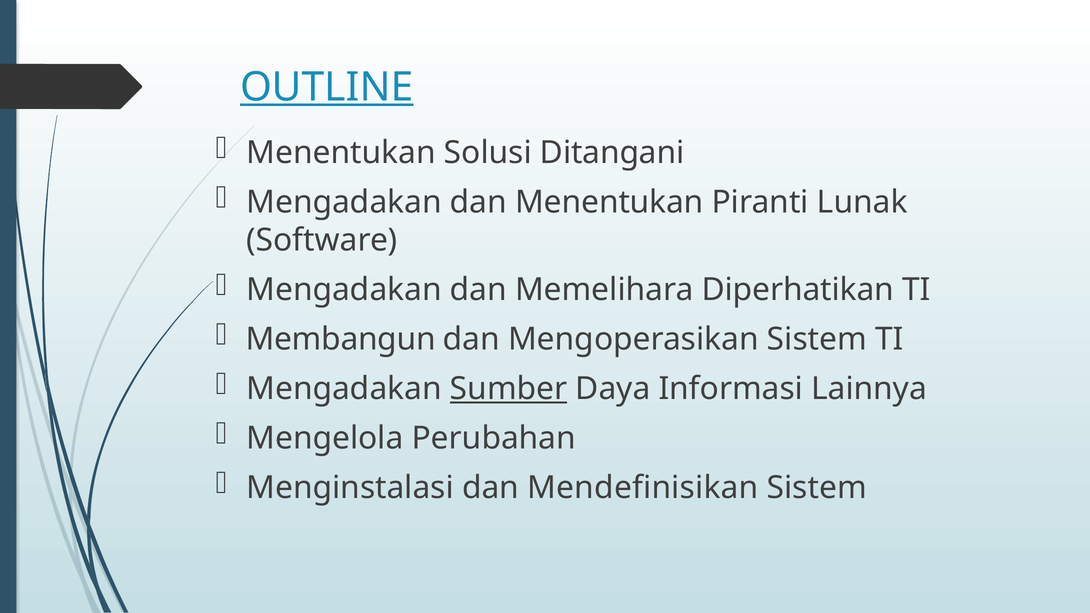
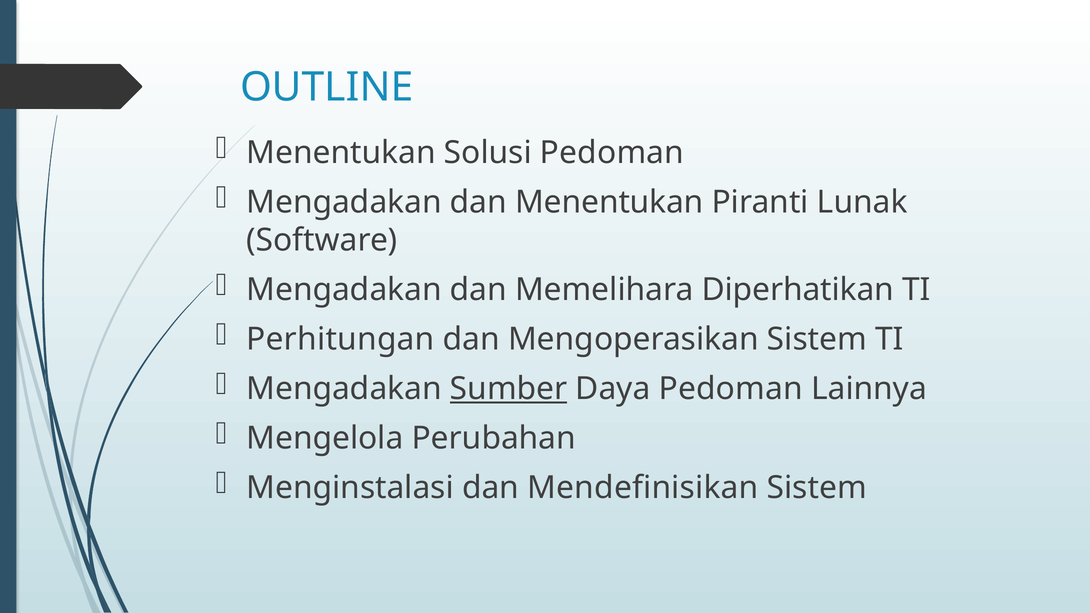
OUTLINE underline: present -> none
Solusi Ditangani: Ditangani -> Pedoman
Membangun: Membangun -> Perhitungan
Daya Informasi: Informasi -> Pedoman
